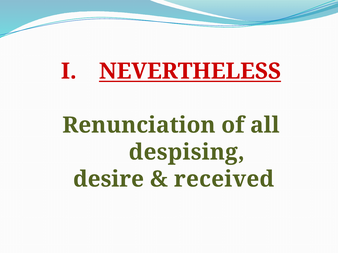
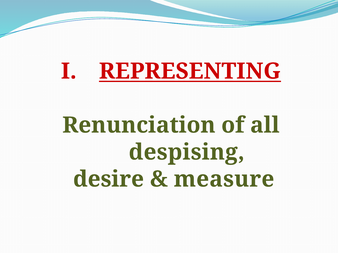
NEVERTHELESS: NEVERTHELESS -> REPRESENTING
received: received -> measure
